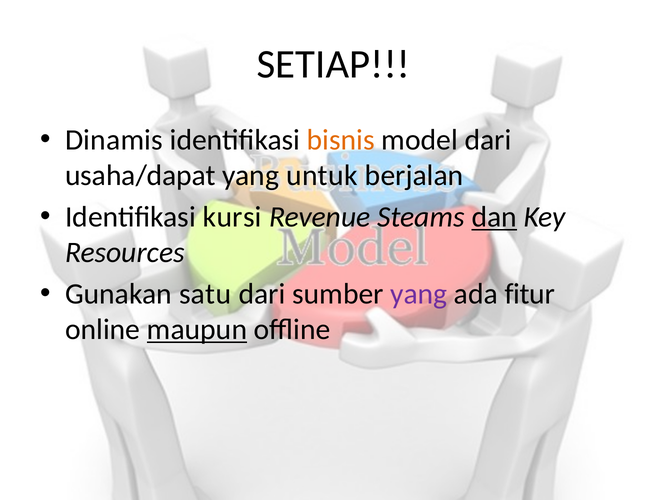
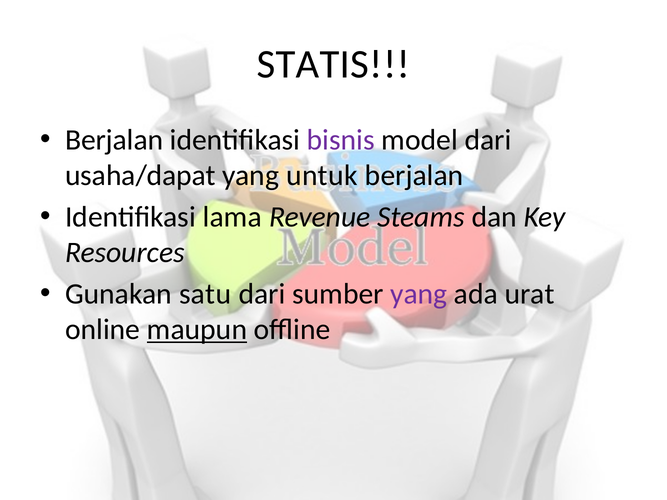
SETIAP: SETIAP -> STATIS
Dinamis at (114, 140): Dinamis -> Berjalan
bisnis colour: orange -> purple
kursi: kursi -> lama
dan underline: present -> none
fitur: fitur -> urat
